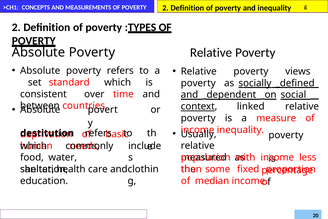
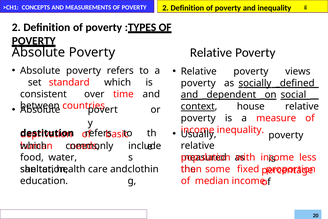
linked: linked -> house
